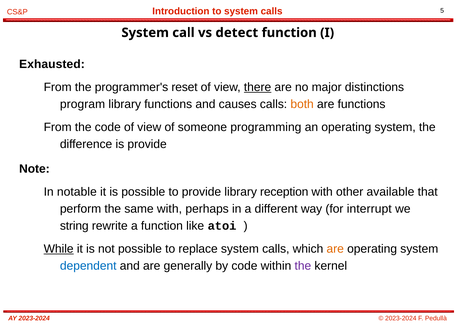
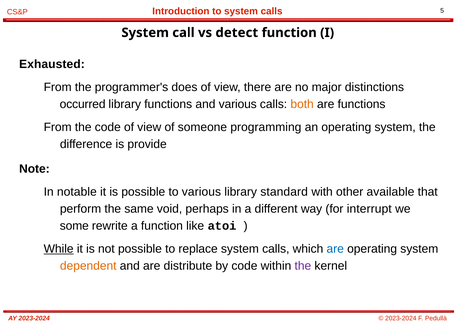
reset: reset -> does
there underline: present -> none
program: program -> occurred
and causes: causes -> various
to provide: provide -> various
reception: reception -> standard
same with: with -> void
string: string -> some
are at (335, 249) colour: orange -> blue
dependent colour: blue -> orange
generally: generally -> distribute
